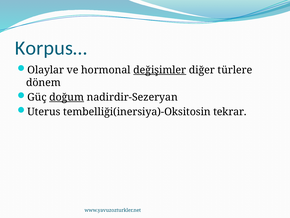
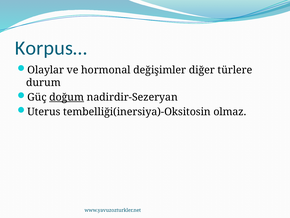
değişimler underline: present -> none
dönem: dönem -> durum
tekrar: tekrar -> olmaz
